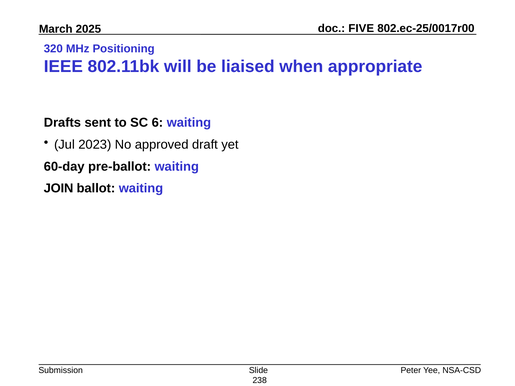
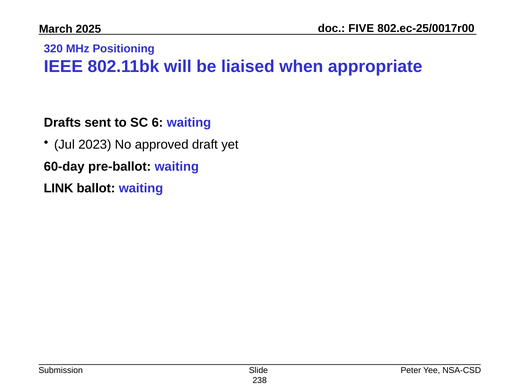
JOIN: JOIN -> LINK
